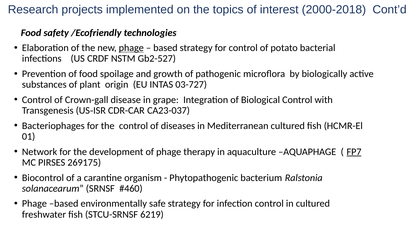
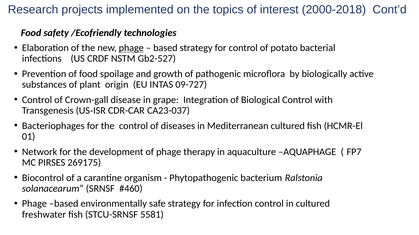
03-727: 03-727 -> 09-727
FP7 underline: present -> none
6219: 6219 -> 5581
